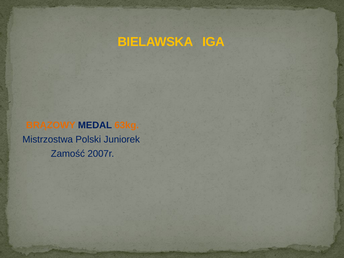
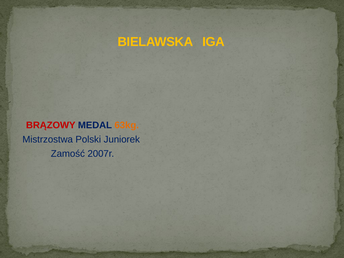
BRĄZOWY colour: orange -> red
